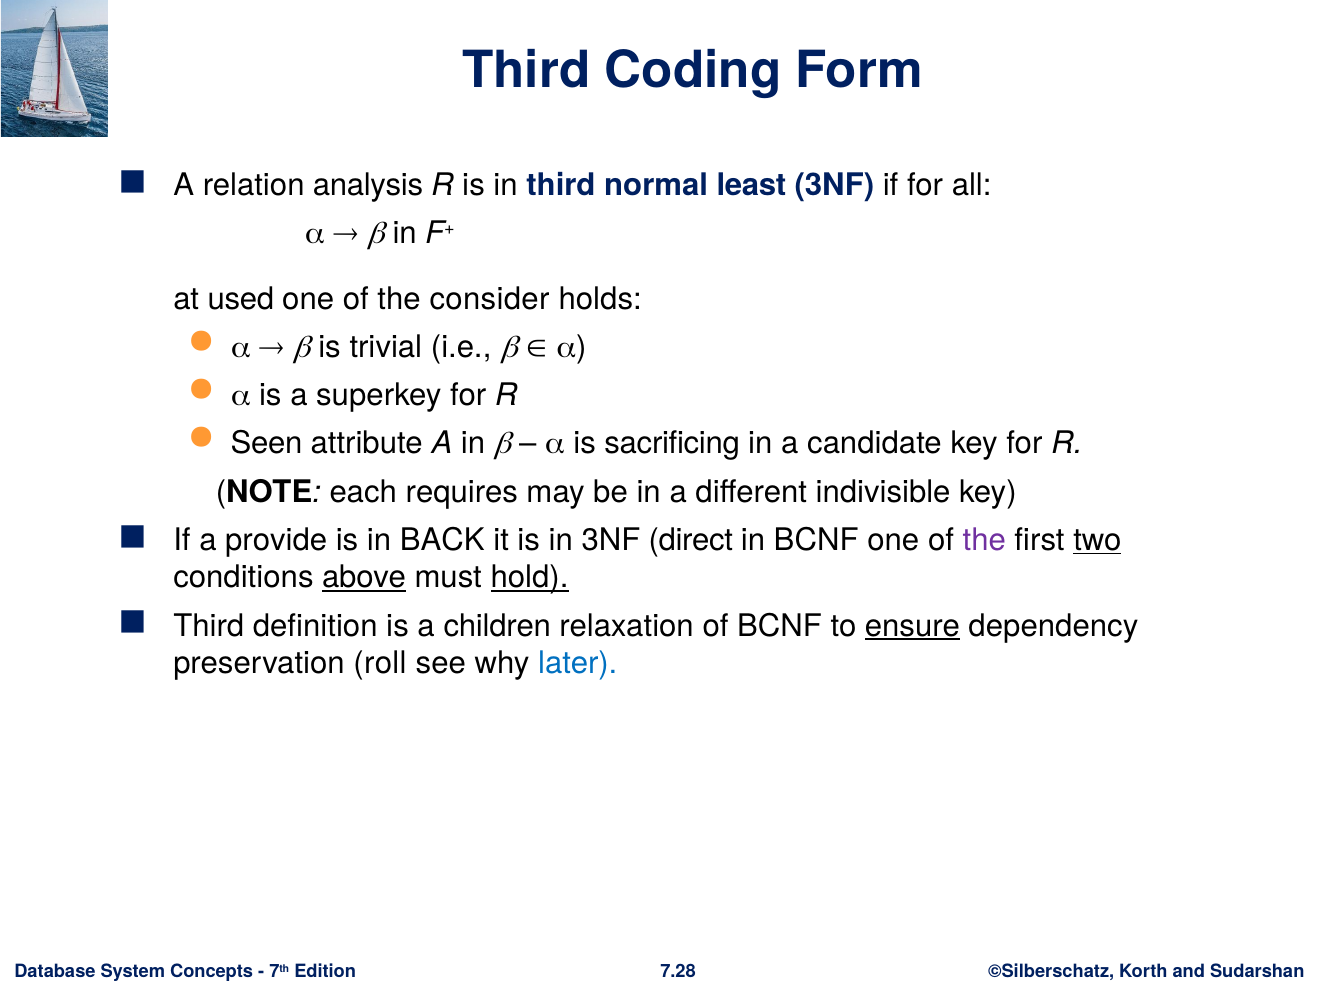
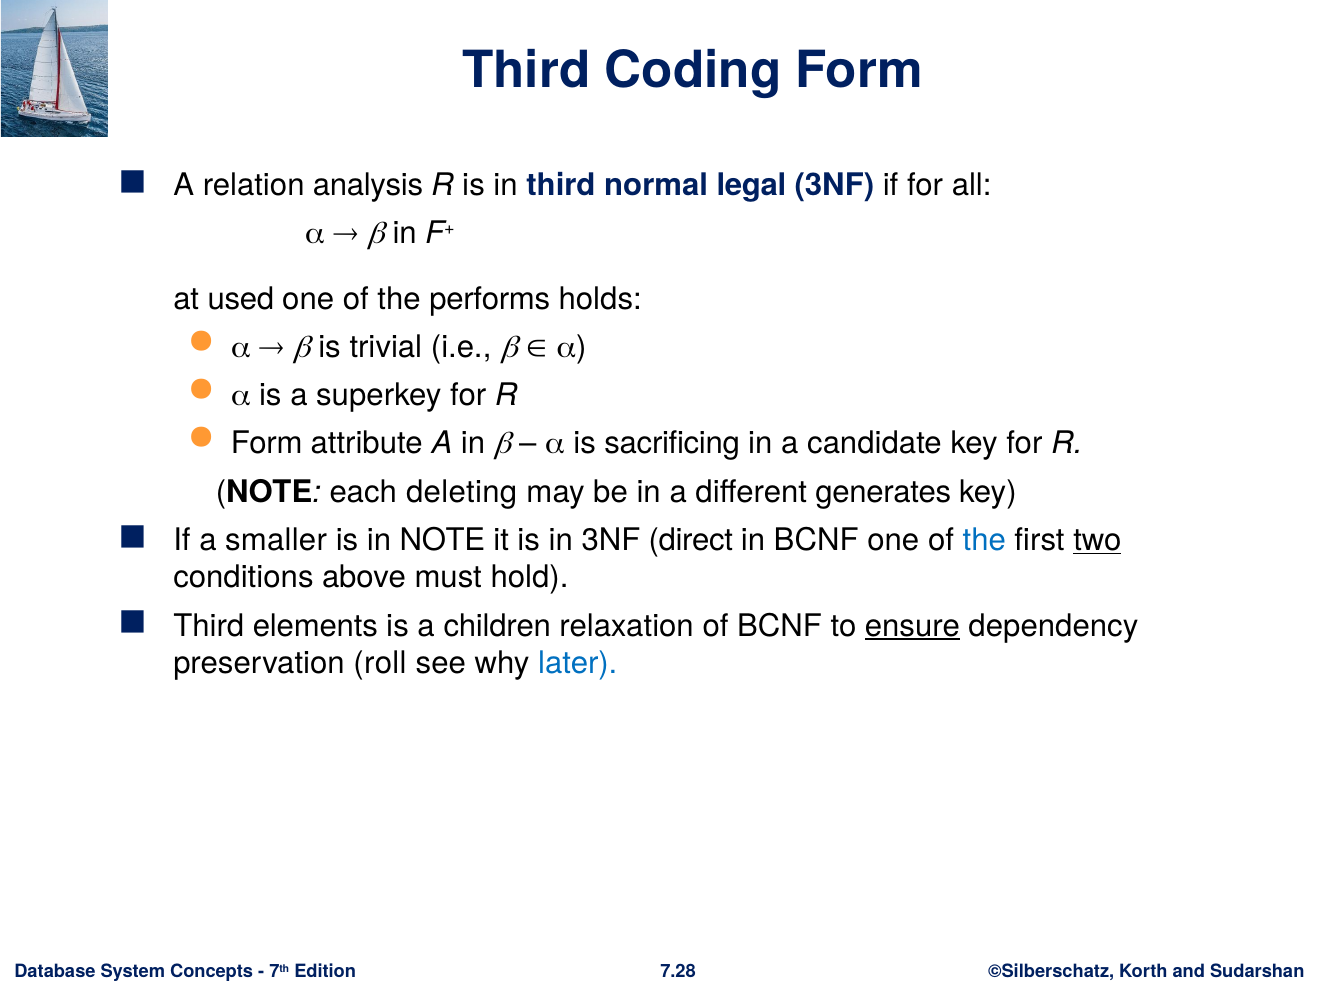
least: least -> legal
consider: consider -> performs
Seen at (267, 444): Seen -> Form
requires: requires -> deleting
indivisible: indivisible -> generates
provide: provide -> smaller
in BACK: BACK -> NOTE
the at (984, 540) colour: purple -> blue
above underline: present -> none
hold underline: present -> none
definition: definition -> elements
